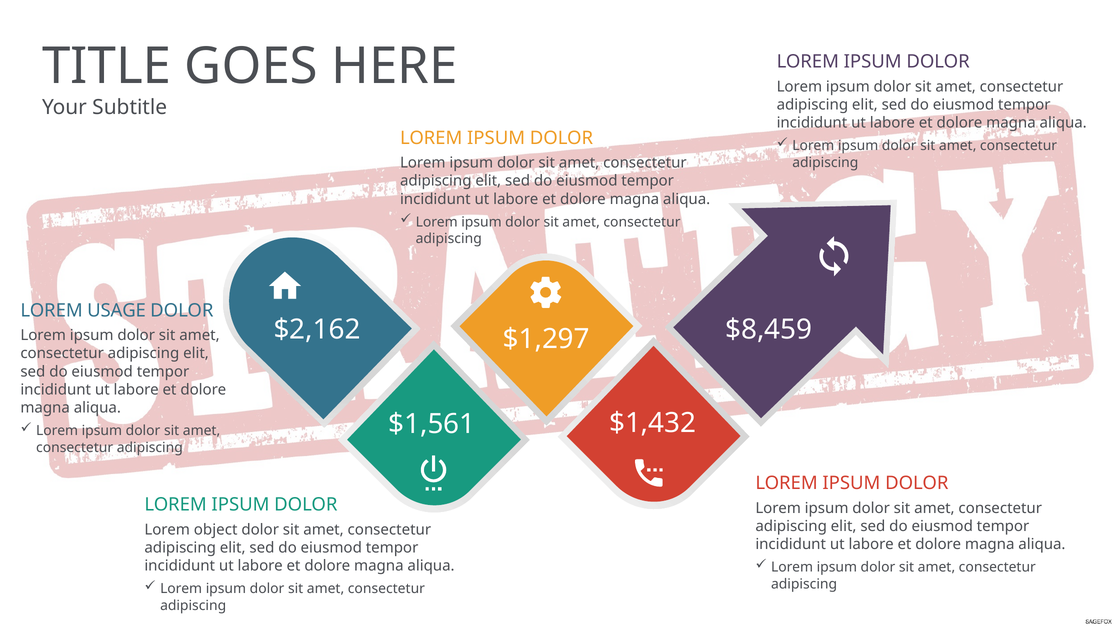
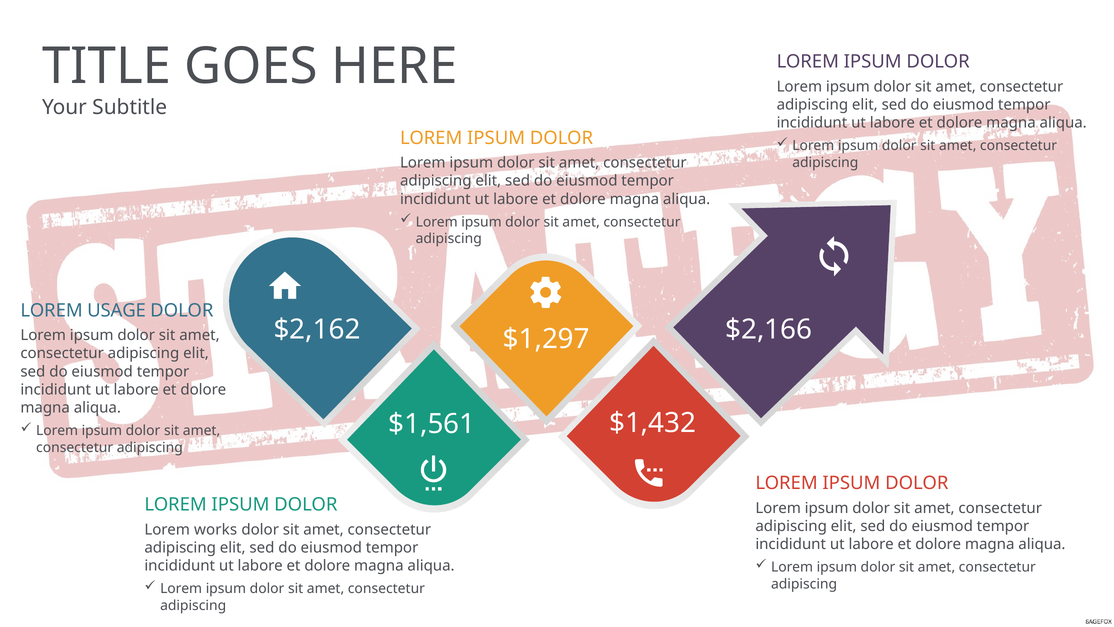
$8,459: $8,459 -> $2,166
object: object -> works
